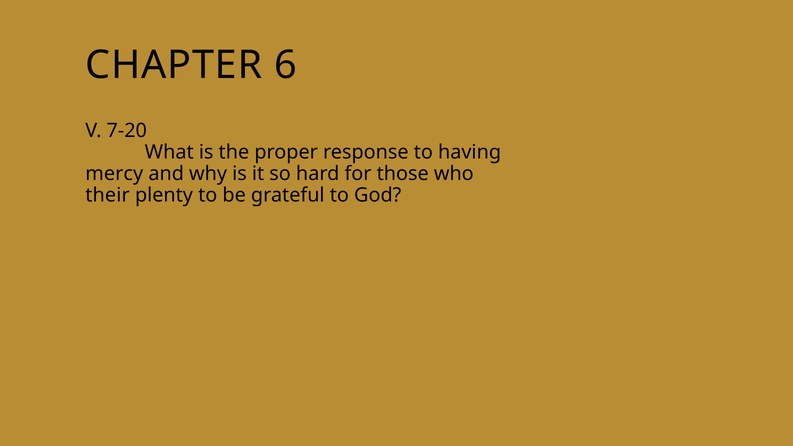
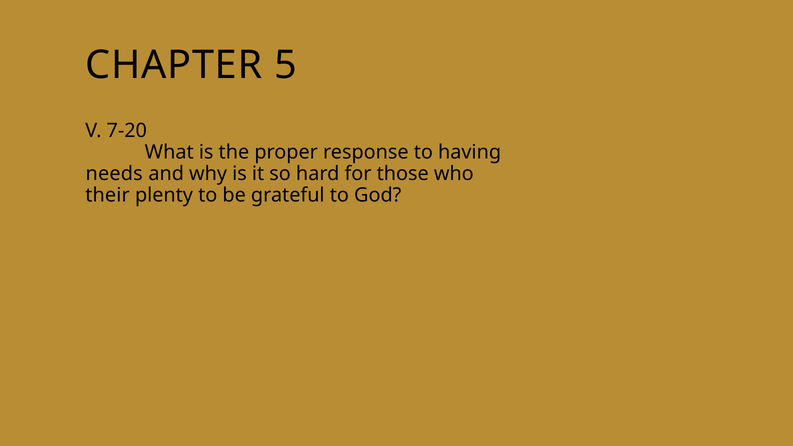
6: 6 -> 5
mercy: mercy -> needs
